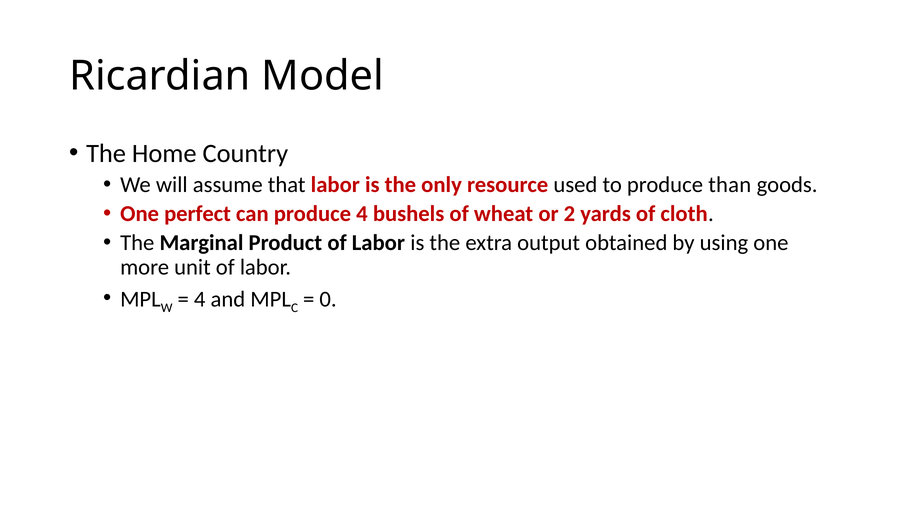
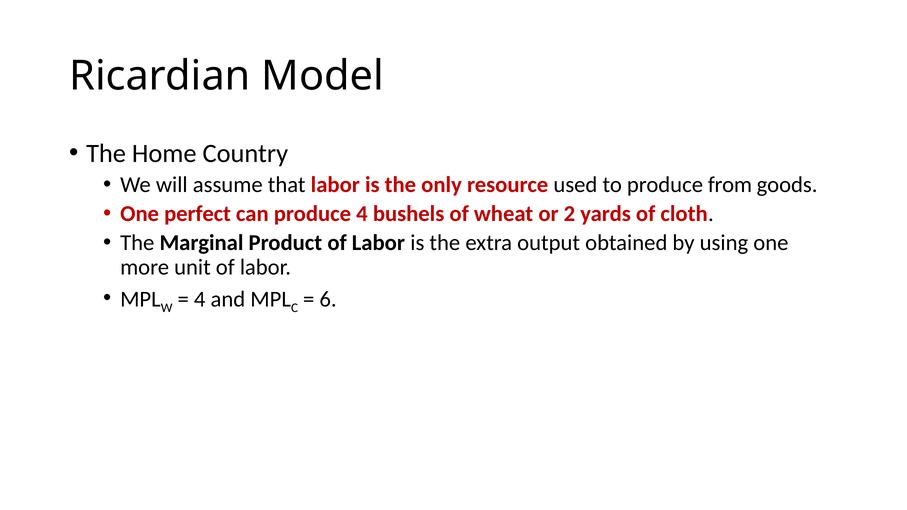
than: than -> from
0: 0 -> 6
